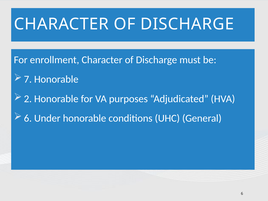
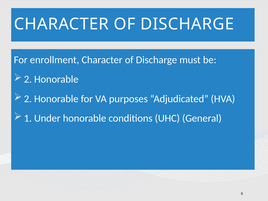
7 at (28, 79): 7 -> 2
6 at (28, 118): 6 -> 1
